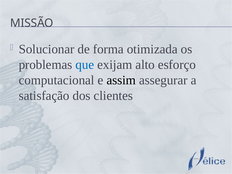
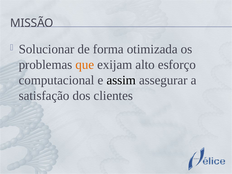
que colour: blue -> orange
